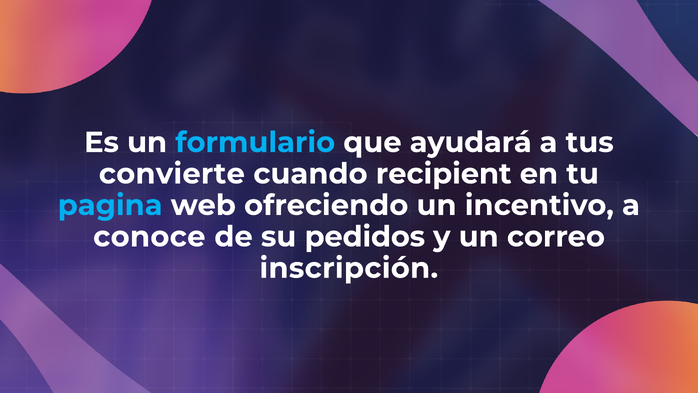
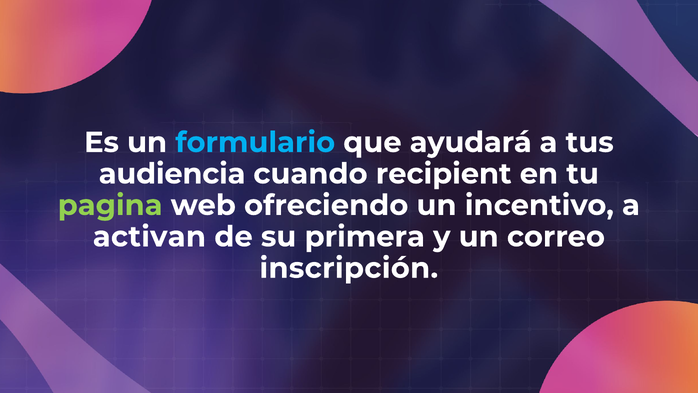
convierte: convierte -> audiencia
pagina colour: light blue -> light green
conoce: conoce -> activan
pedidos: pedidos -> primera
